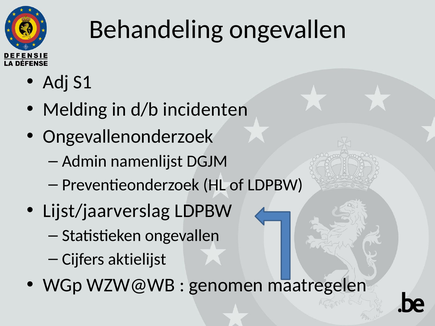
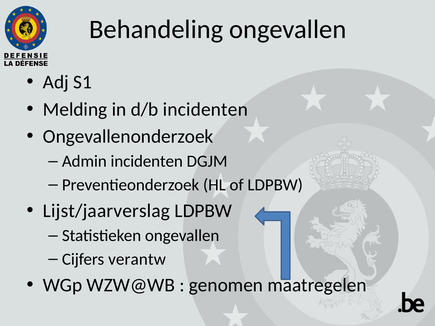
Admin namenlijst: namenlijst -> incidenten
aktielijst: aktielijst -> verantw
